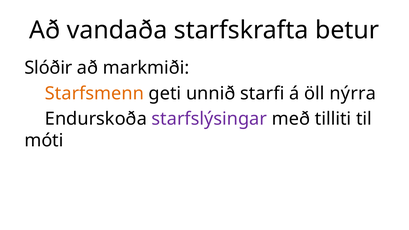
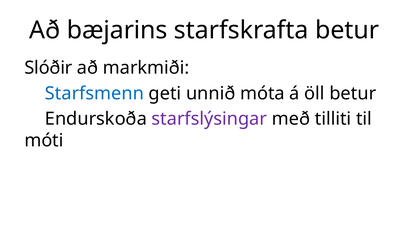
vandaða: vandaða -> bæjarins
Starfsmenn colour: orange -> blue
starfi: starfi -> móta
öll nýrra: nýrra -> betur
